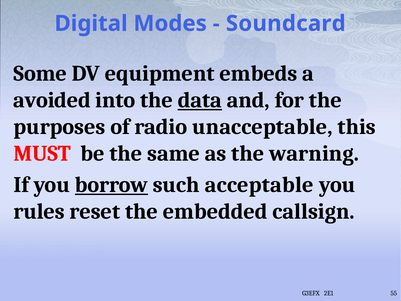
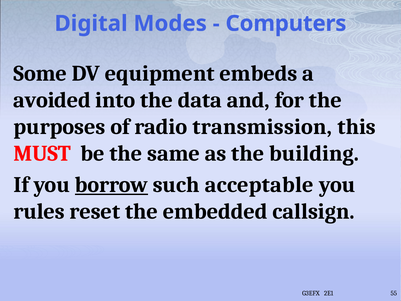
Soundcard: Soundcard -> Computers
data underline: present -> none
unacceptable: unacceptable -> transmission
warning: warning -> building
